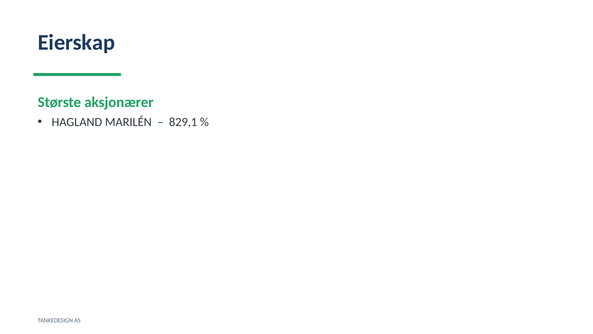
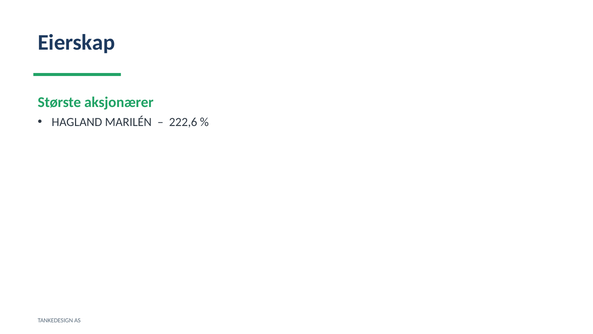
829,1: 829,1 -> 222,6
